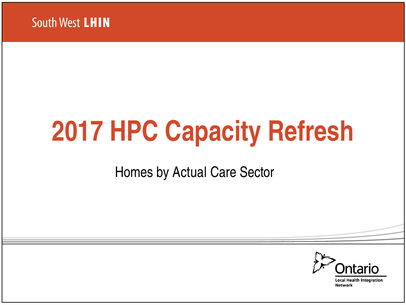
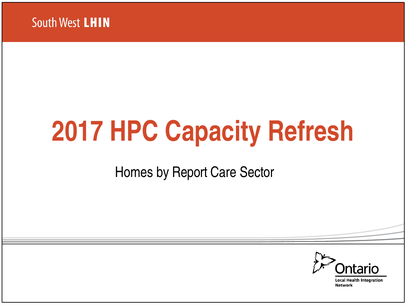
Actual: Actual -> Report
